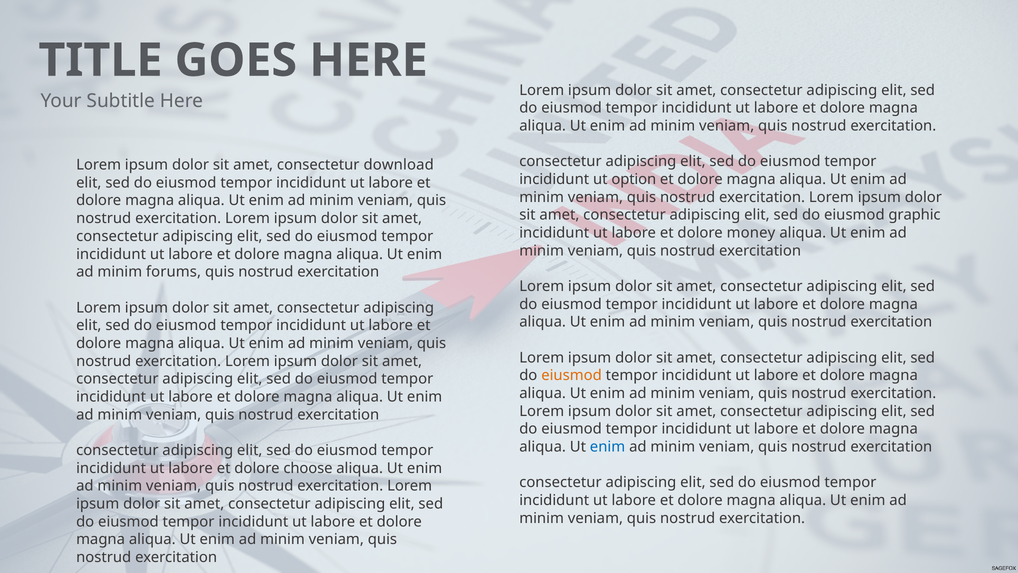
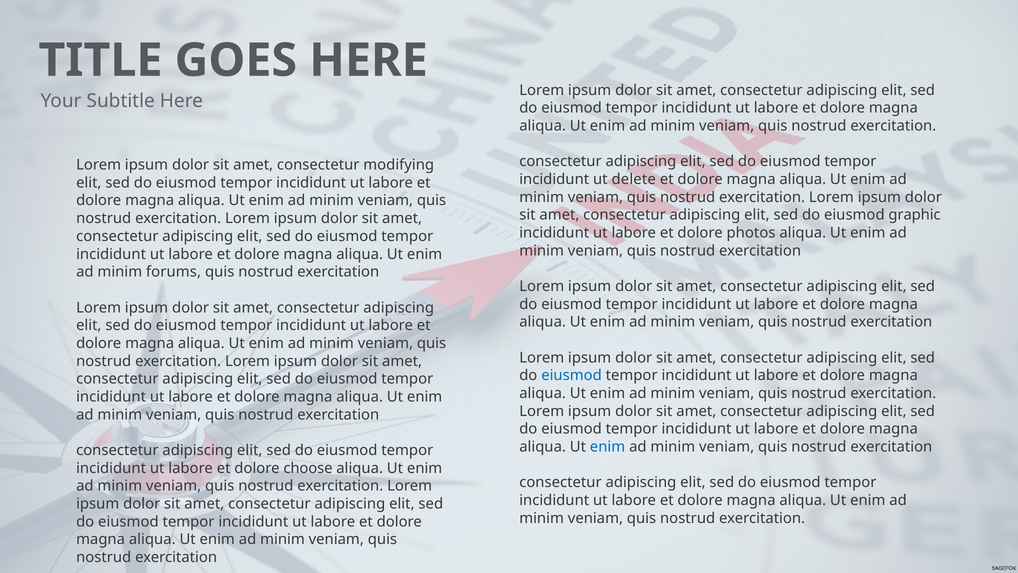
download: download -> modifying
option: option -> delete
money: money -> photos
eiusmod at (572, 375) colour: orange -> blue
